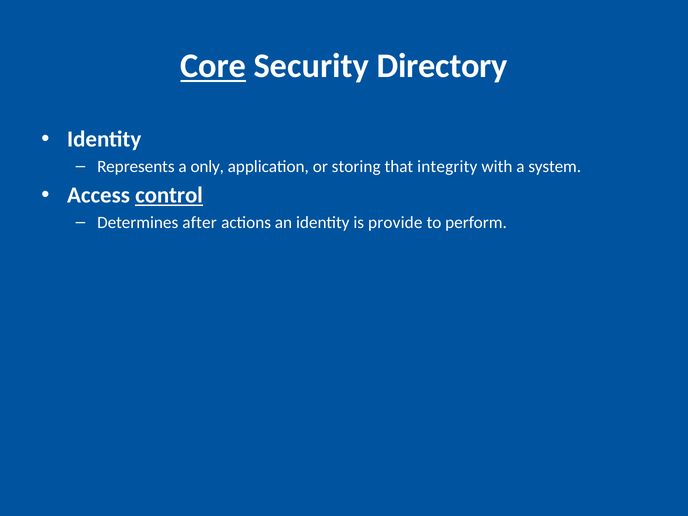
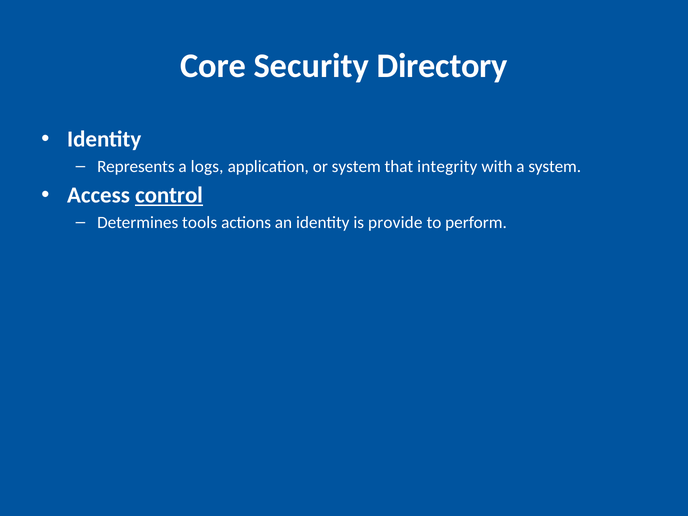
Core underline: present -> none
only: only -> logs
or storing: storing -> system
after: after -> tools
